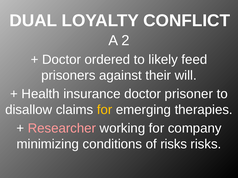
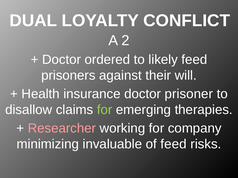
for at (105, 110) colour: yellow -> light green
conditions: conditions -> invaluable
of risks: risks -> feed
